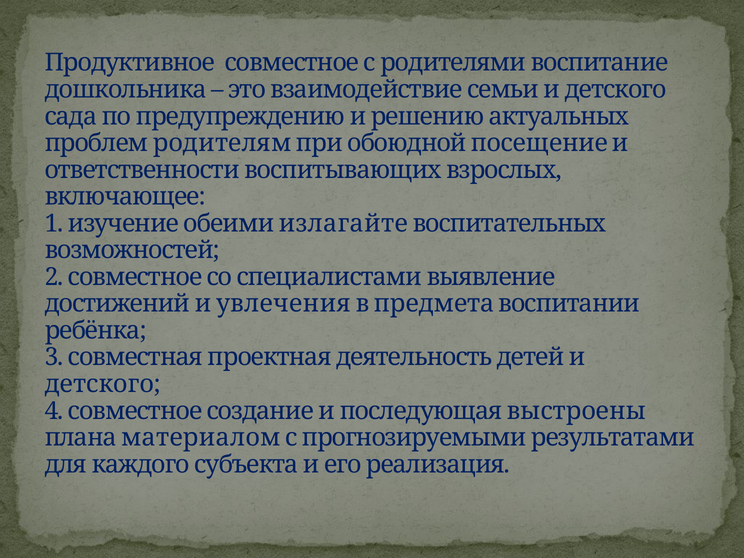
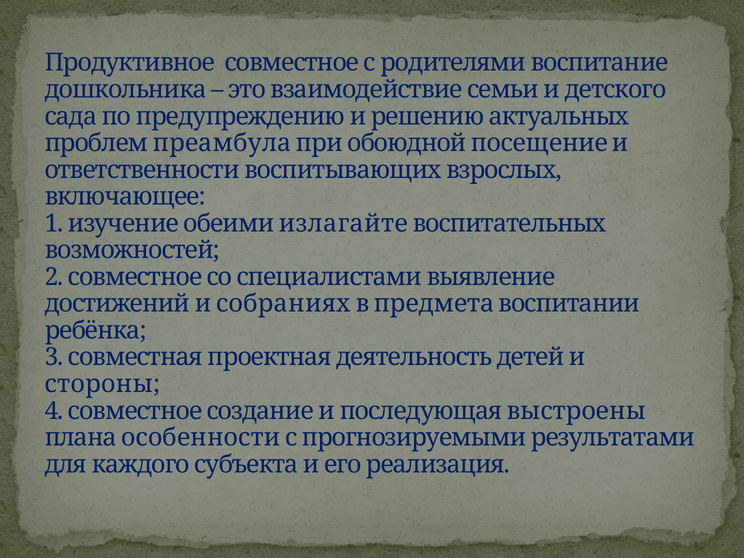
родителям: родителям -> преамбула
увлечения: увлечения -> собраниях
детского at (103, 384): детского -> стороны
материалом: материалом -> особенности
